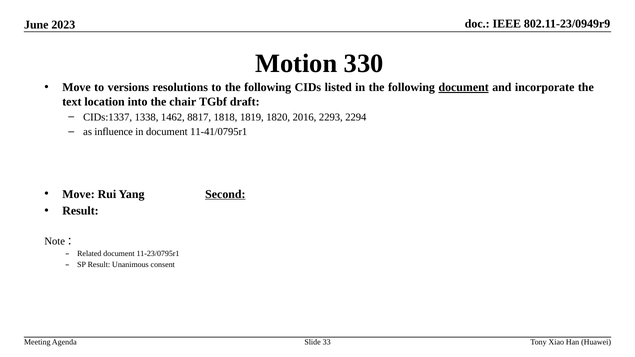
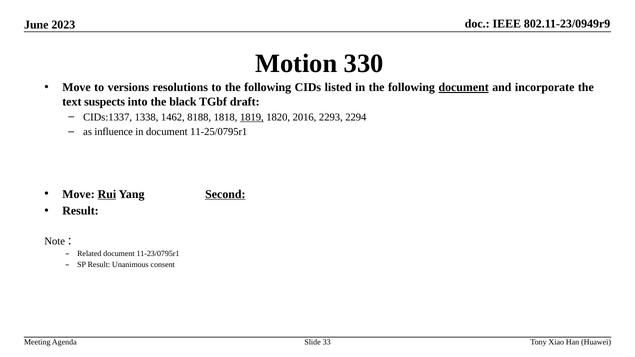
location: location -> suspects
chair: chair -> black
8817: 8817 -> 8188
1819 underline: none -> present
11-41/0795r1: 11-41/0795r1 -> 11-25/0795r1
Rui underline: none -> present
